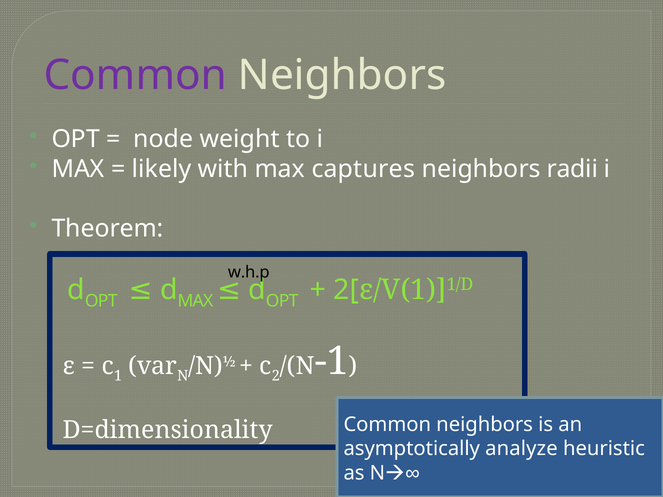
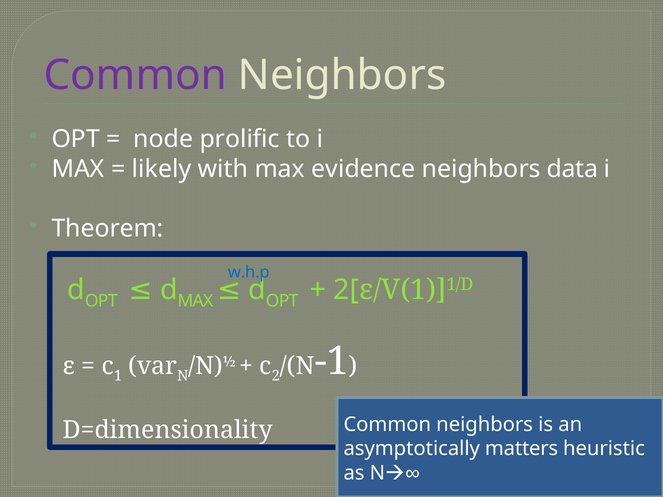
weight: weight -> prolific
captures: captures -> evidence
radii: radii -> data
w.h.p colour: black -> blue
analyze: analyze -> matters
